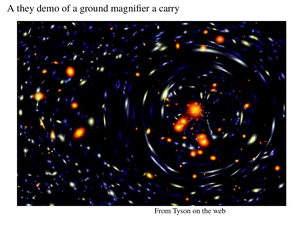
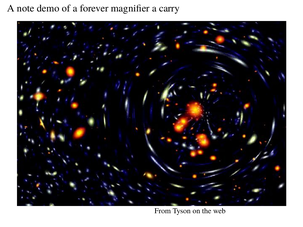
they: they -> note
ground: ground -> forever
